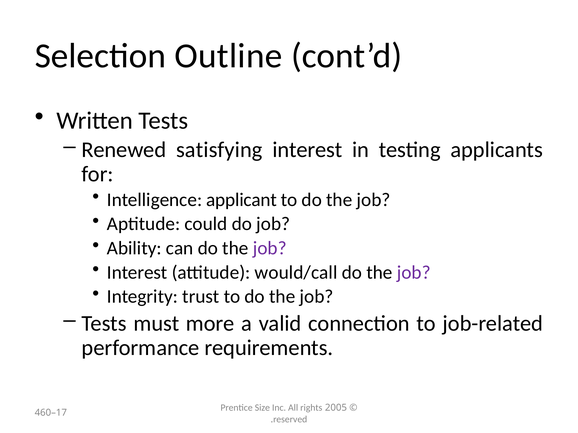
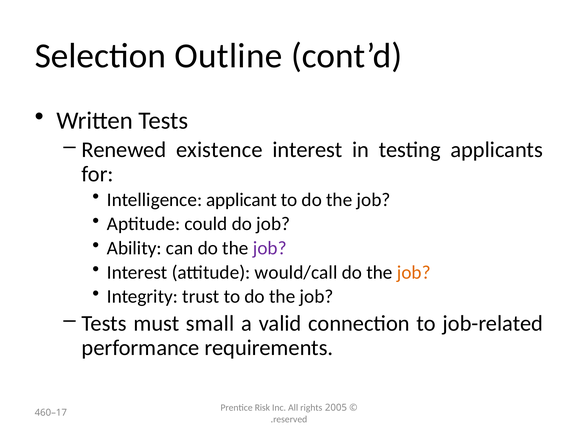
satisfying: satisfying -> existence
job at (414, 273) colour: purple -> orange
more: more -> small
Size: Size -> Risk
